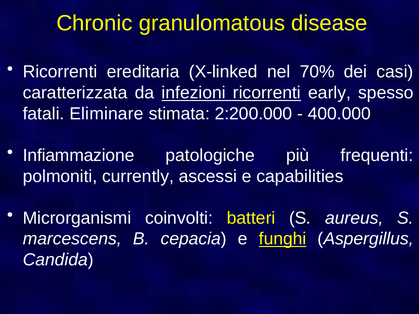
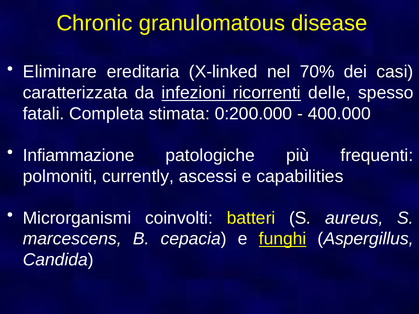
Ricorrenti at (60, 72): Ricorrenti -> Eliminare
early: early -> delle
Eliminare: Eliminare -> Completa
2:200.000: 2:200.000 -> 0:200.000
